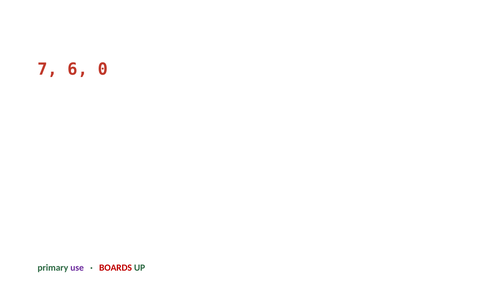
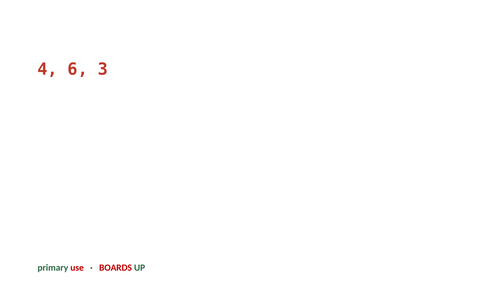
7: 7 -> 4
0: 0 -> 3
use colour: purple -> red
